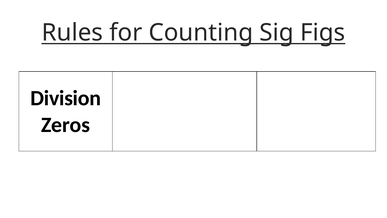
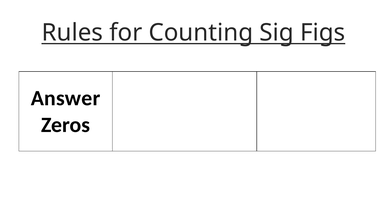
Division: Division -> Answer
